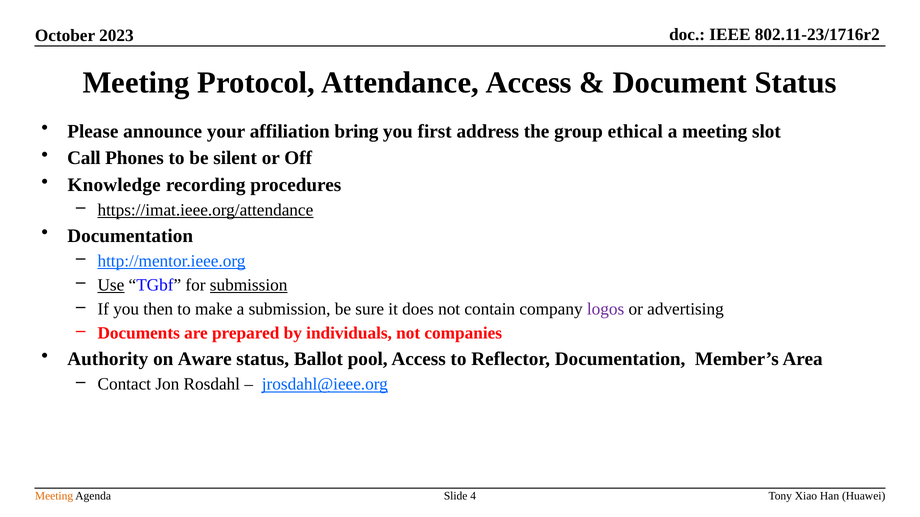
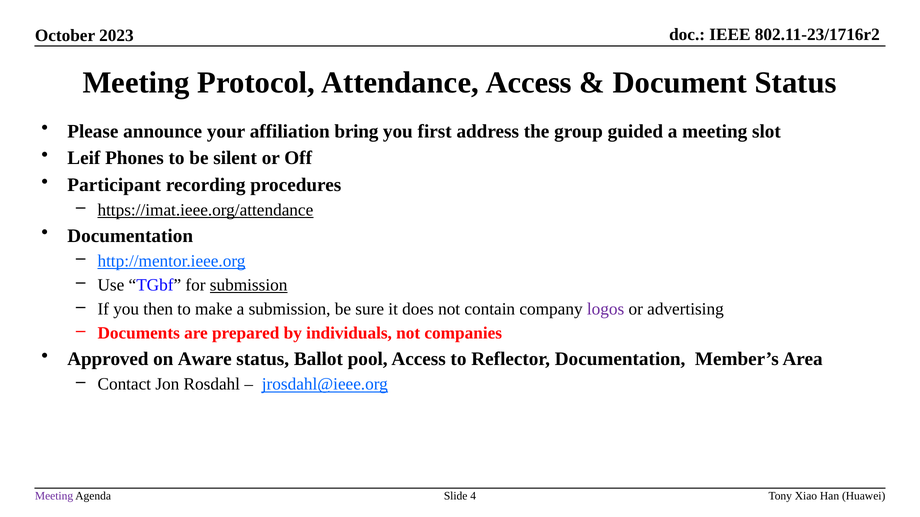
ethical: ethical -> guided
Call: Call -> Leif
Knowledge: Knowledge -> Participant
Use underline: present -> none
Authority: Authority -> Approved
Meeting at (54, 496) colour: orange -> purple
